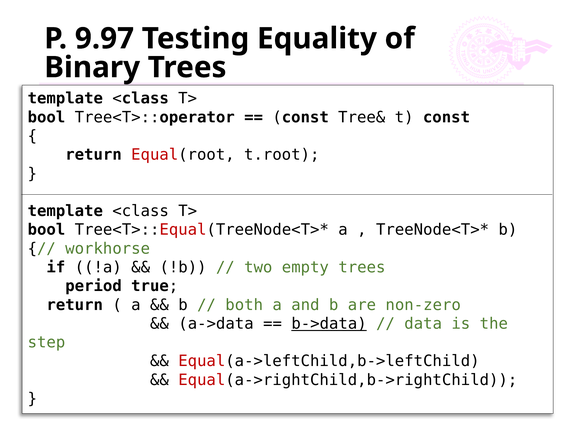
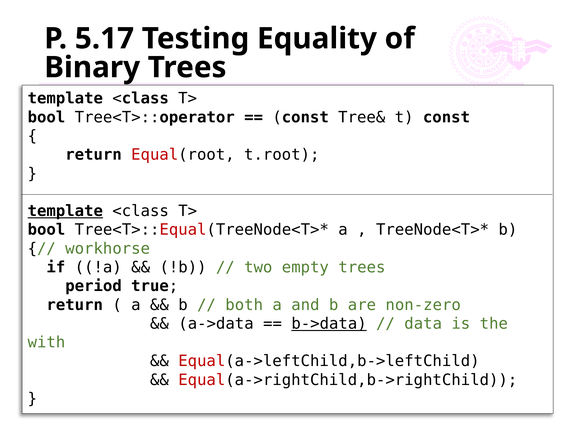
9.97: 9.97 -> 5.17
template at (65, 211) underline: none -> present
step: step -> with
